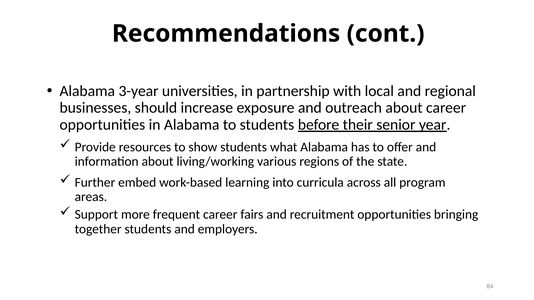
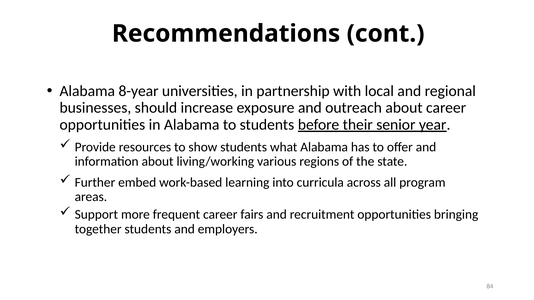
3-year: 3-year -> 8-year
